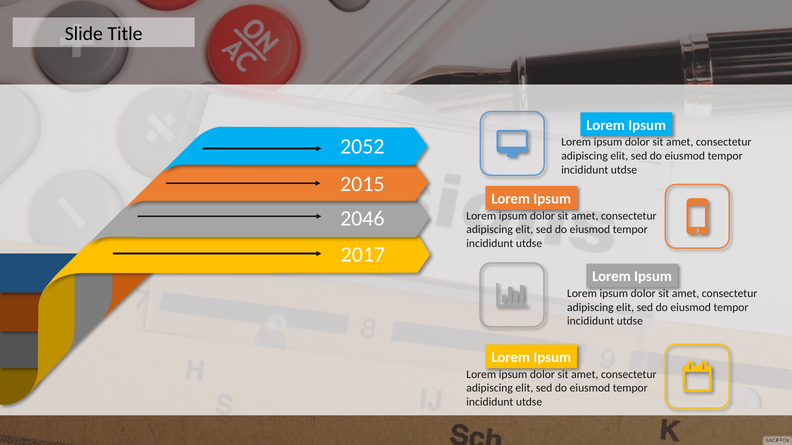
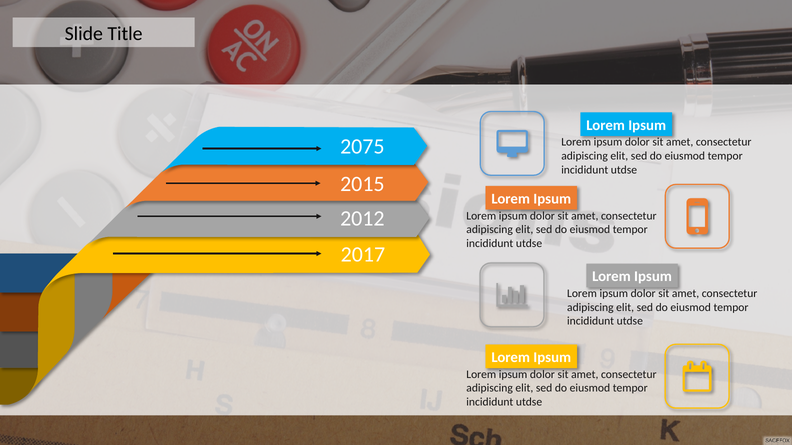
2052: 2052 -> 2075
2046: 2046 -> 2012
